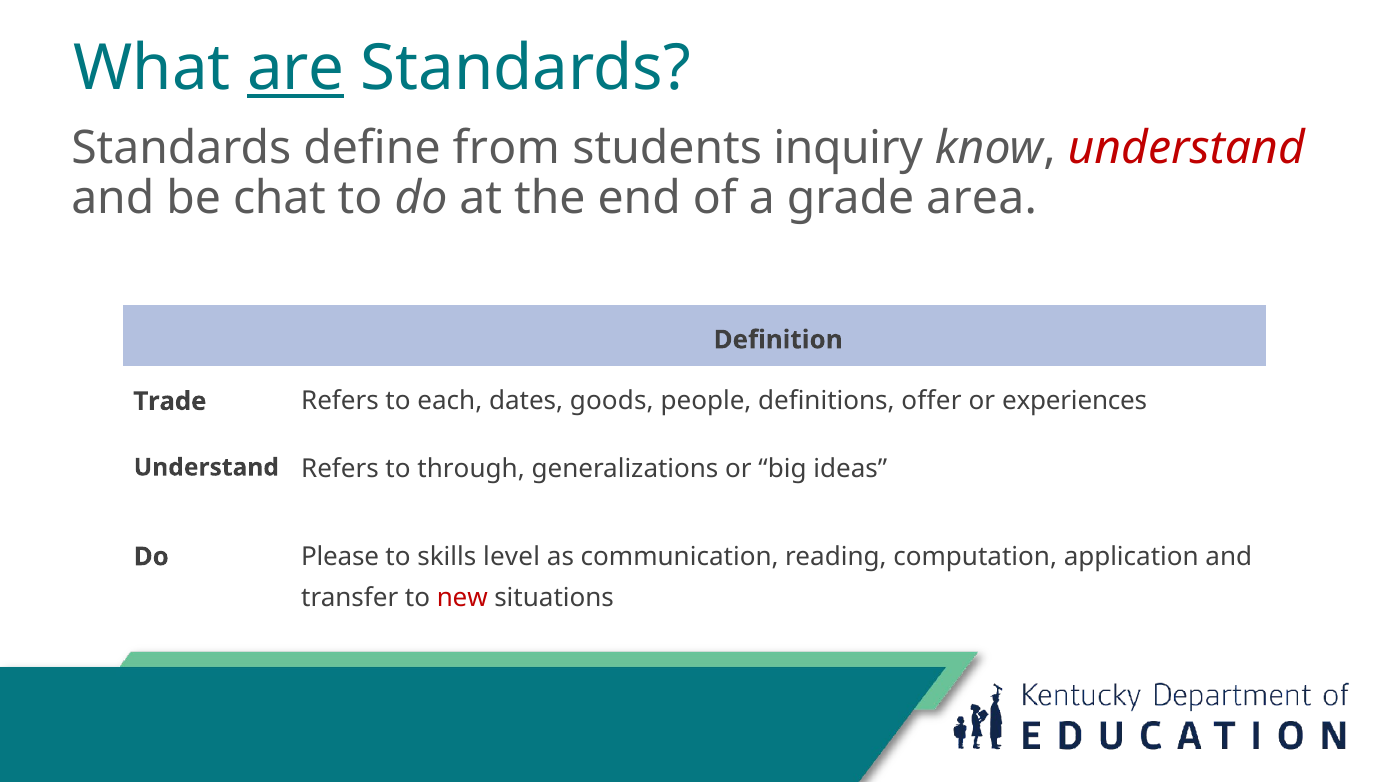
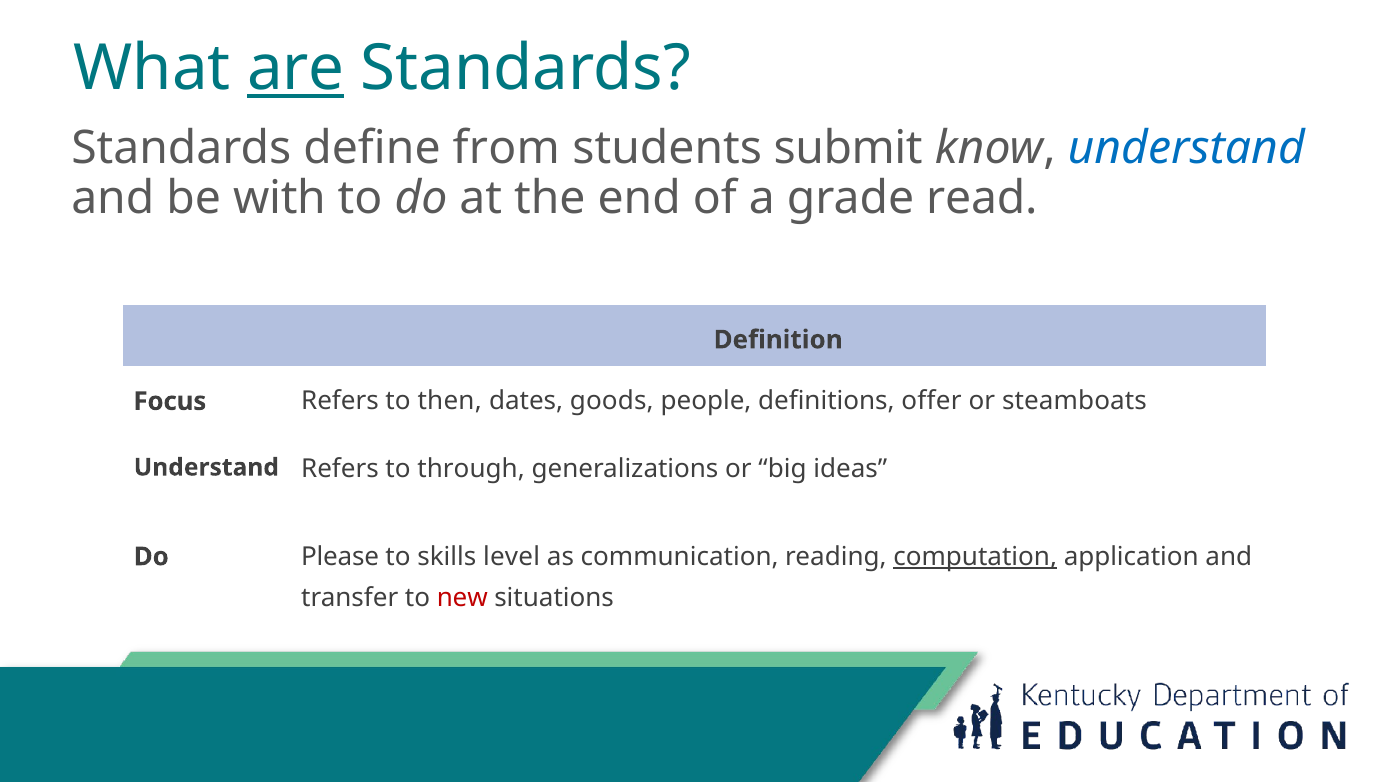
inquiry: inquiry -> submit
understand at (1186, 148) colour: red -> blue
chat: chat -> with
area: area -> read
Trade: Trade -> Focus
each: each -> then
experiences: experiences -> steamboats
computation underline: none -> present
